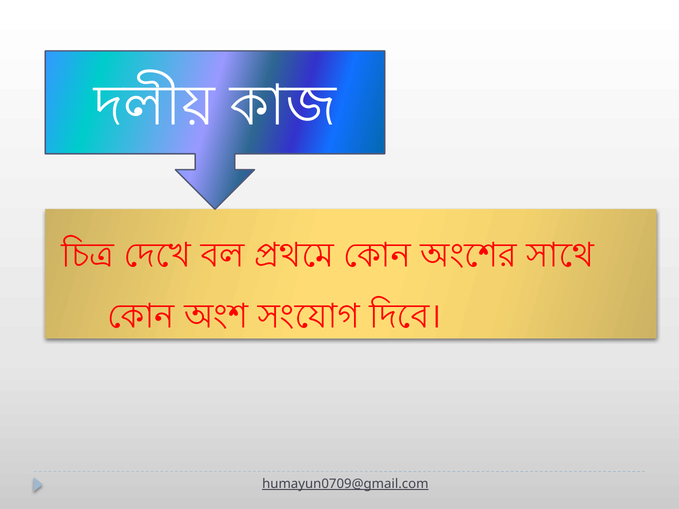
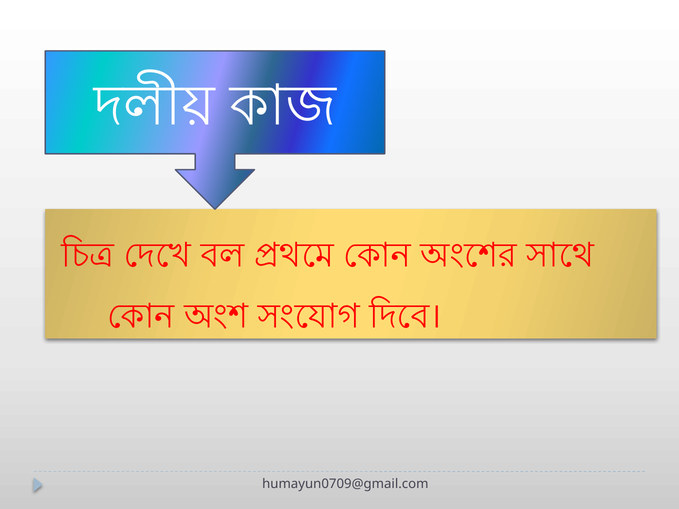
humayun0709@gmail.com underline: present -> none
